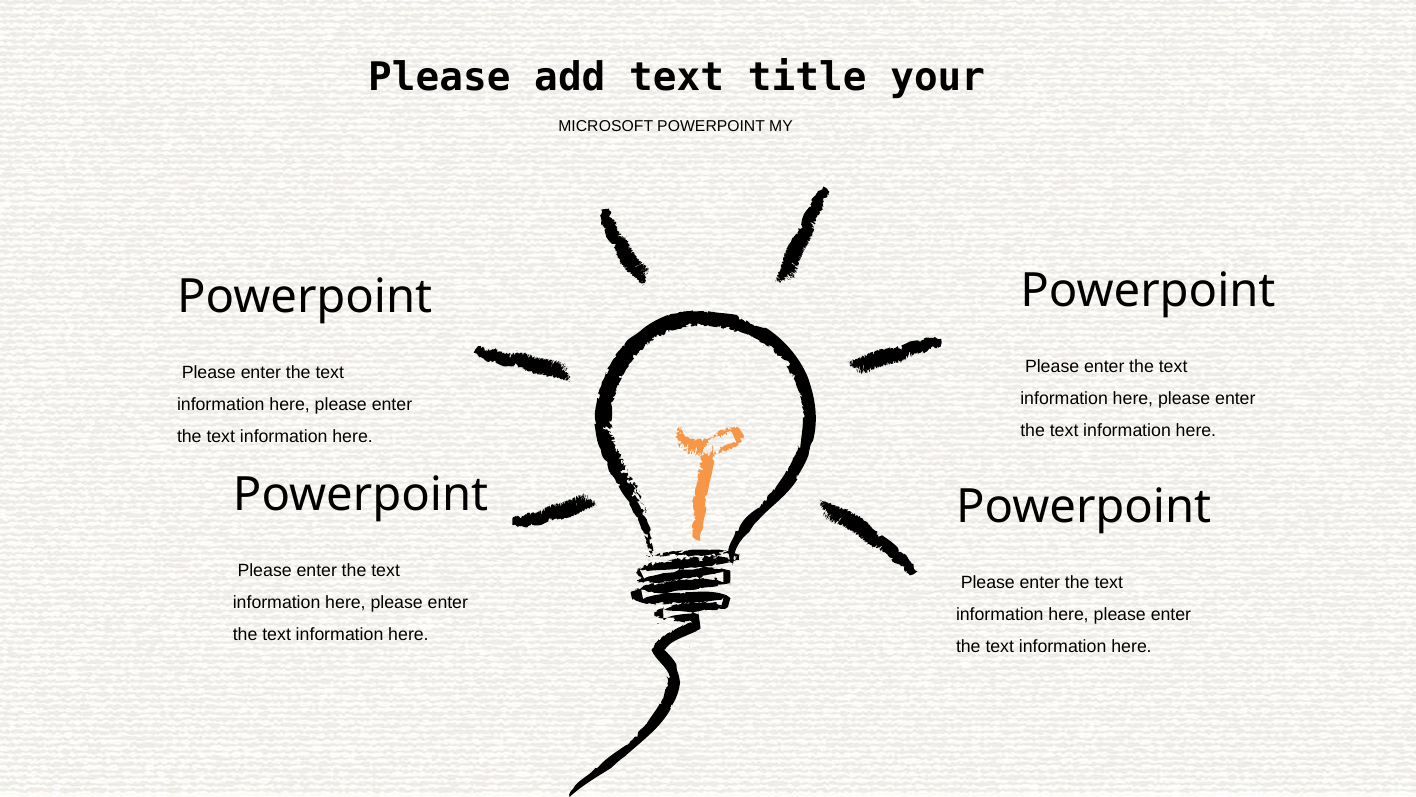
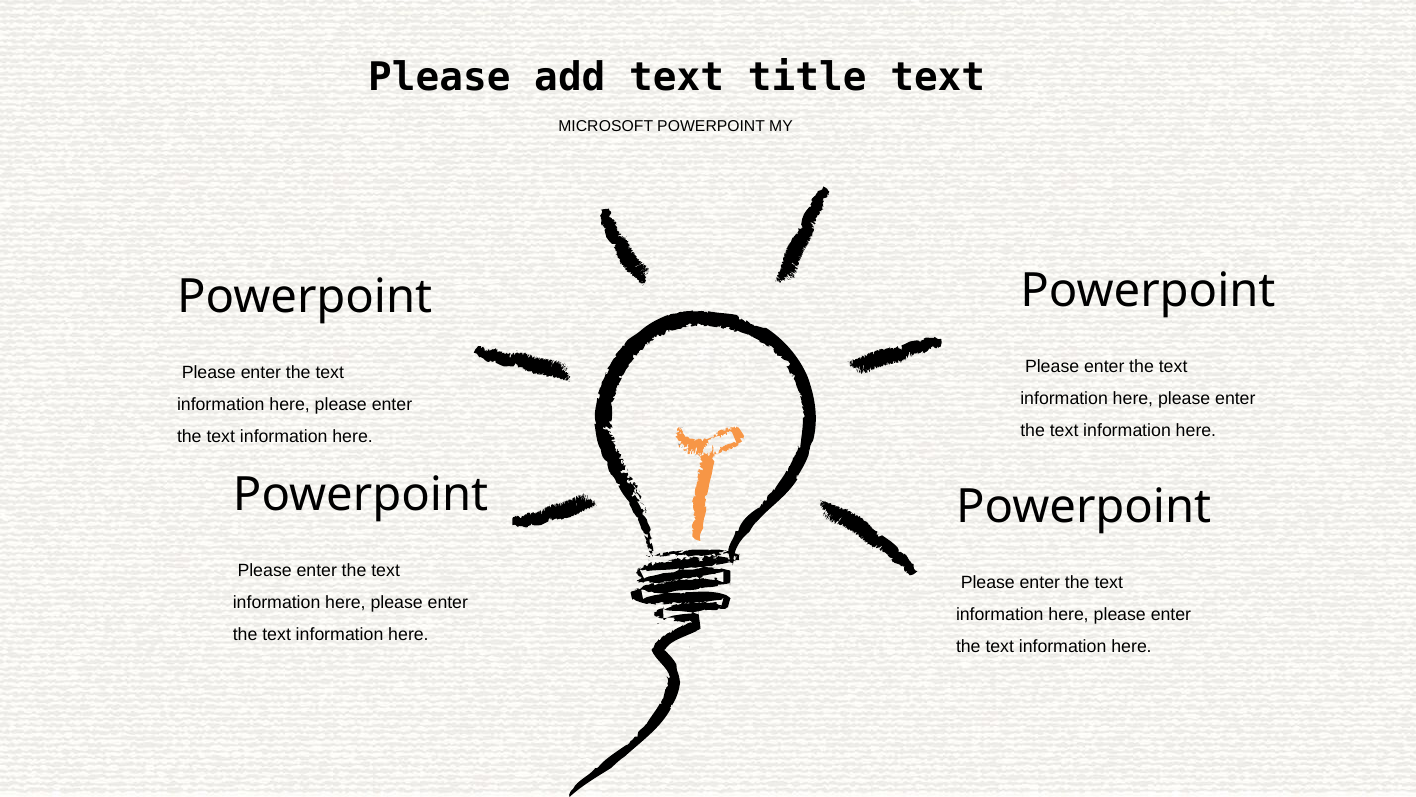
title your: your -> text
